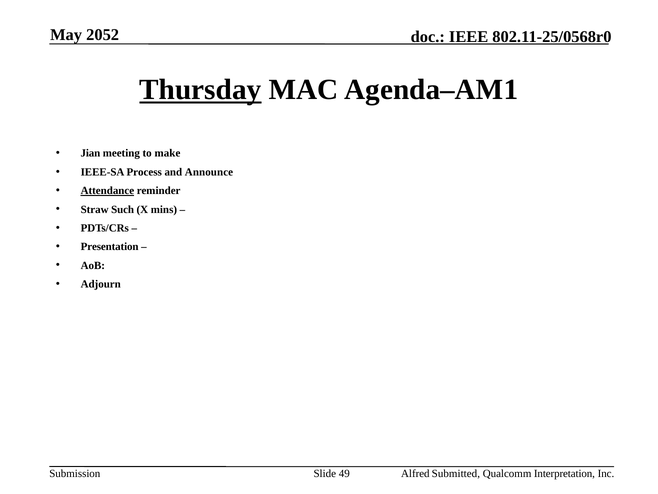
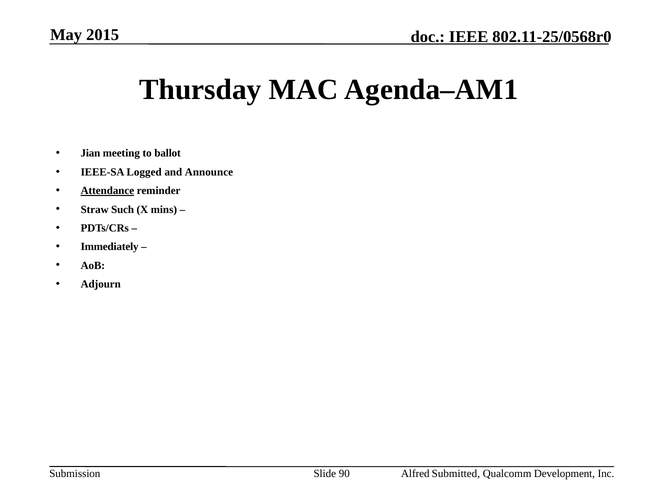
2052: 2052 -> 2015
Thursday underline: present -> none
make: make -> ballot
Process: Process -> Logged
Presentation: Presentation -> Immediately
49: 49 -> 90
Interpretation: Interpretation -> Development
